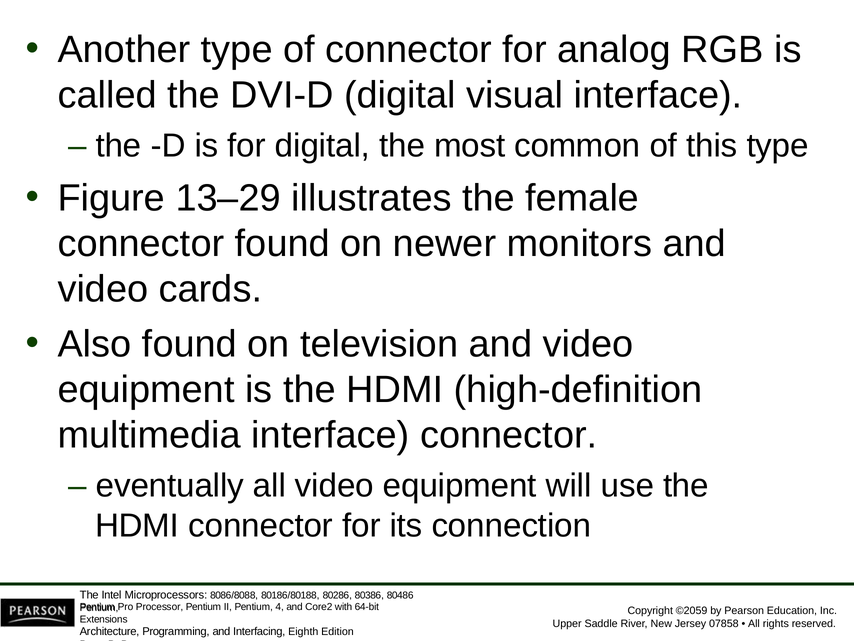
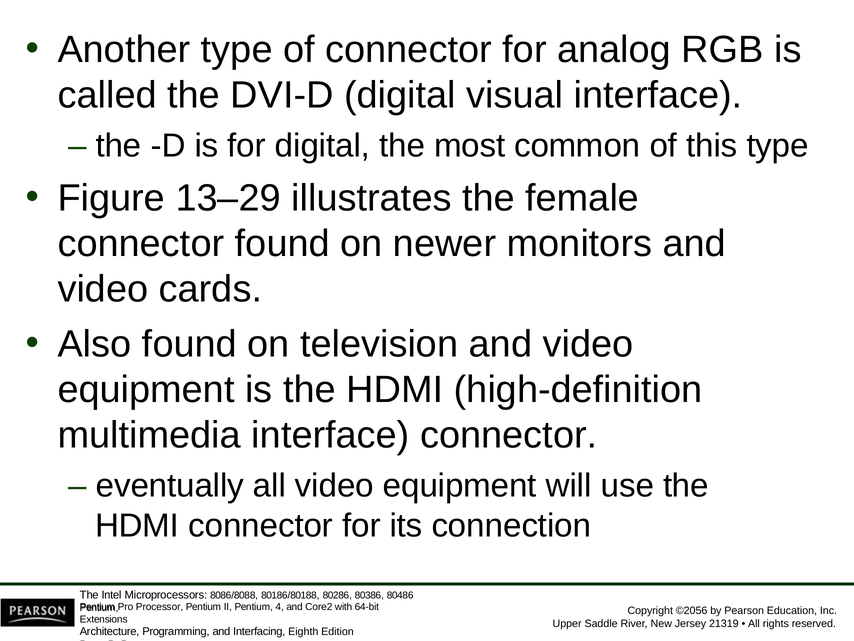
©2059: ©2059 -> ©2056
07858: 07858 -> 21319
